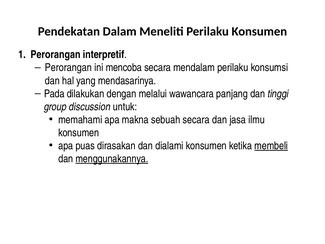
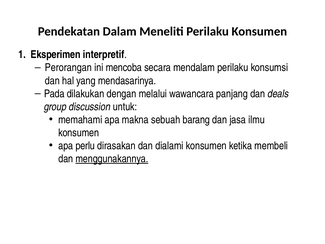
Perorangan at (56, 55): Perorangan -> Eksperimen
tinggi: tinggi -> deals
sebuah secara: secara -> barang
puas: puas -> perlu
membeli underline: present -> none
